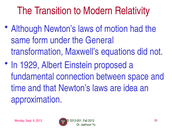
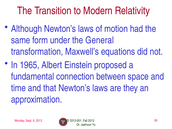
1929: 1929 -> 1965
idea: idea -> they
